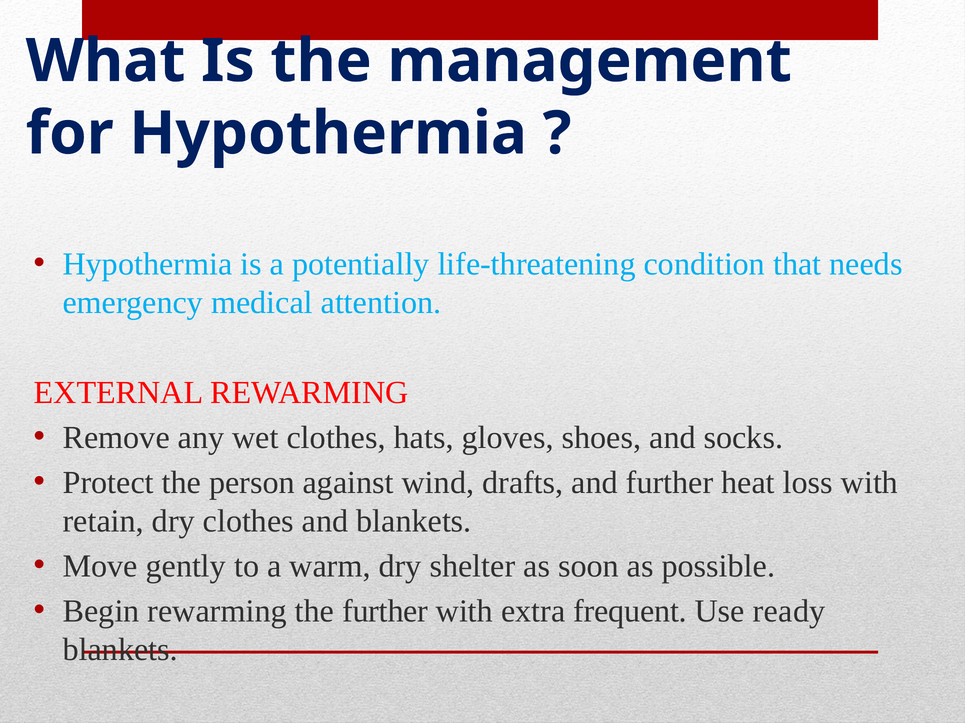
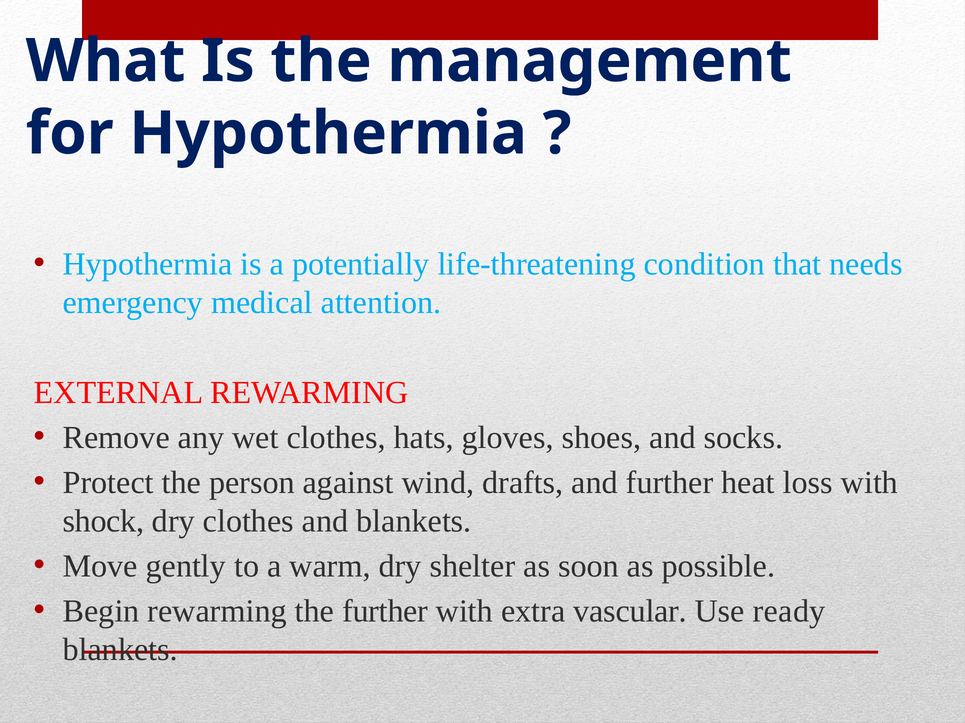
retain: retain -> shock
frequent: frequent -> vascular
